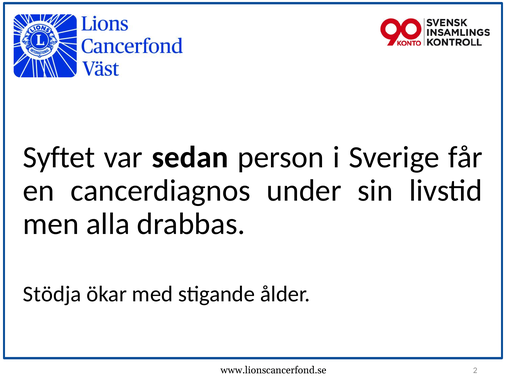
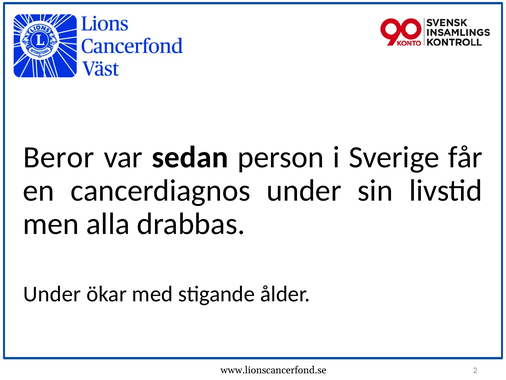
Syftet: Syftet -> Beror
Stödja at (52, 294): Stödja -> Under
